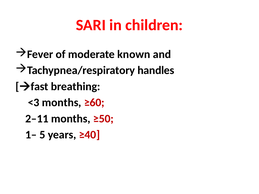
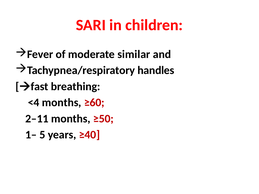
known: known -> similar
<3: <3 -> <4
